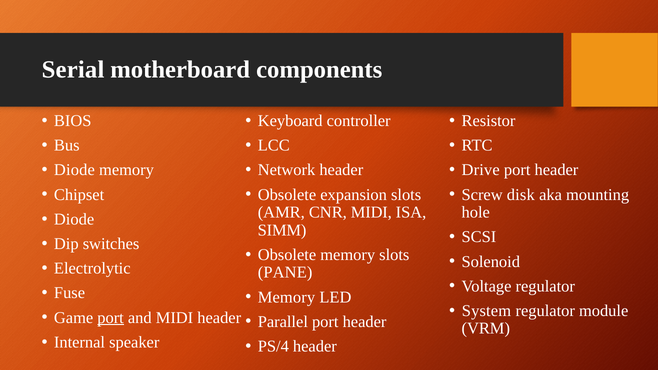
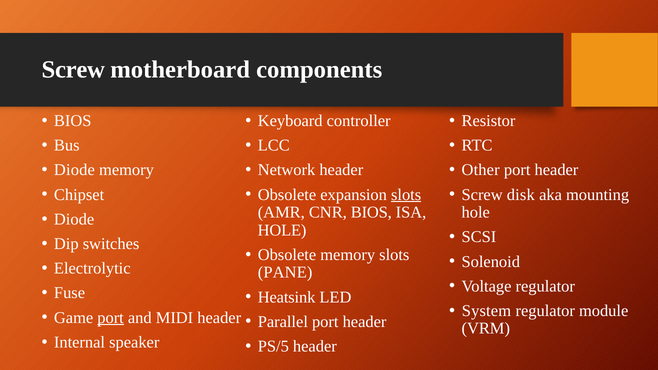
Serial at (73, 70): Serial -> Screw
Drive: Drive -> Other
slots at (406, 195) underline: none -> present
CNR MIDI: MIDI -> BIOS
SIMM at (282, 230): SIMM -> HOLE
Memory at (286, 297): Memory -> Heatsink
PS/4: PS/4 -> PS/5
